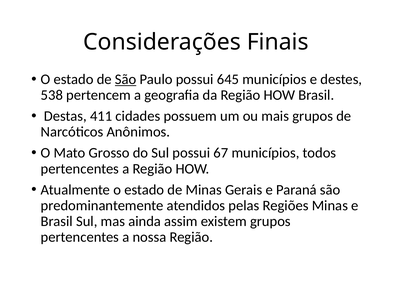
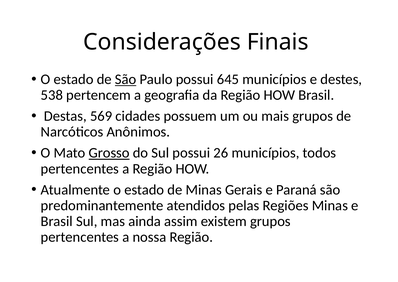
411: 411 -> 569
Grosso underline: none -> present
67: 67 -> 26
